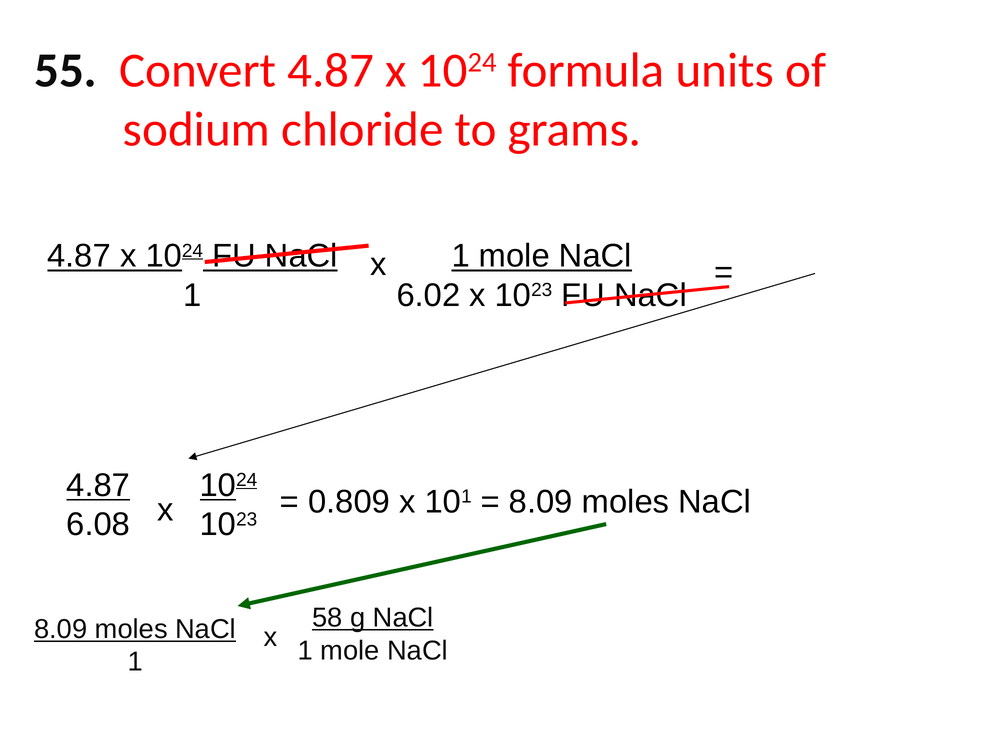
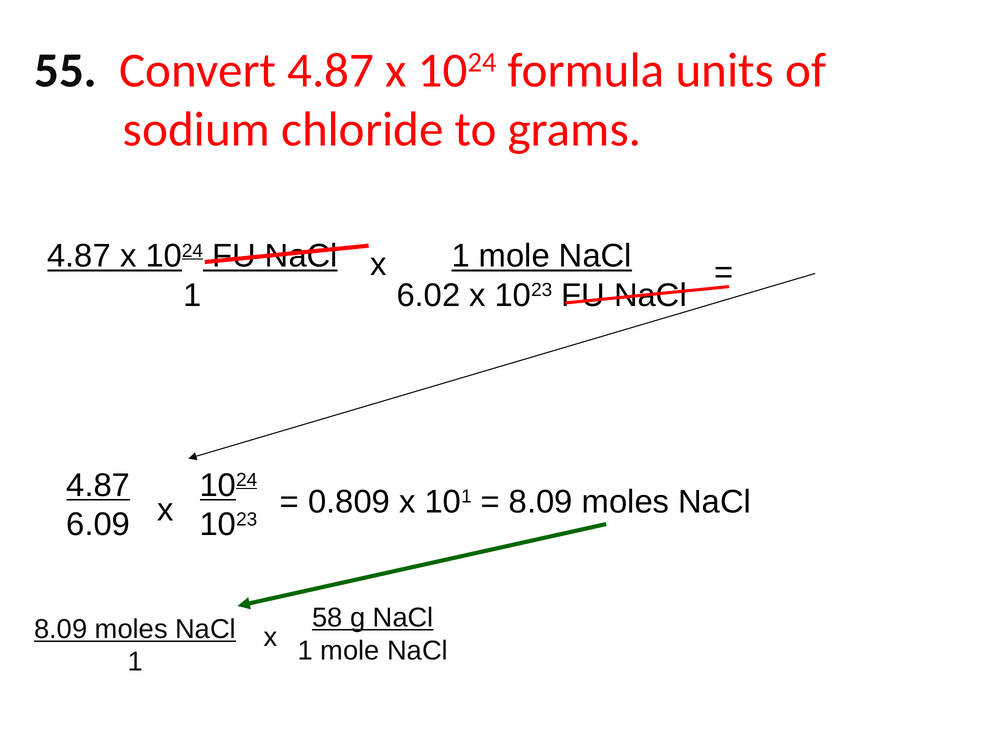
6.08: 6.08 -> 6.09
